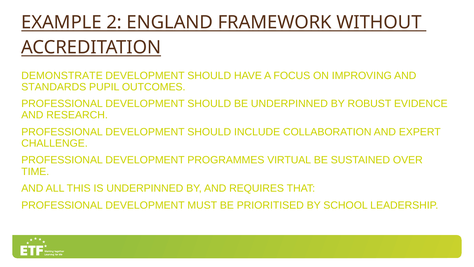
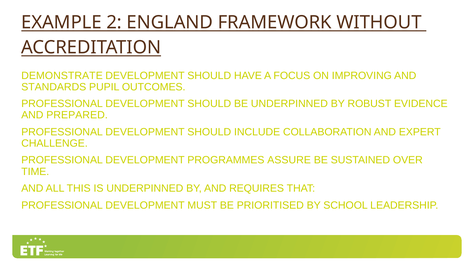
RESEARCH: RESEARCH -> PREPARED
VIRTUAL: VIRTUAL -> ASSURE
